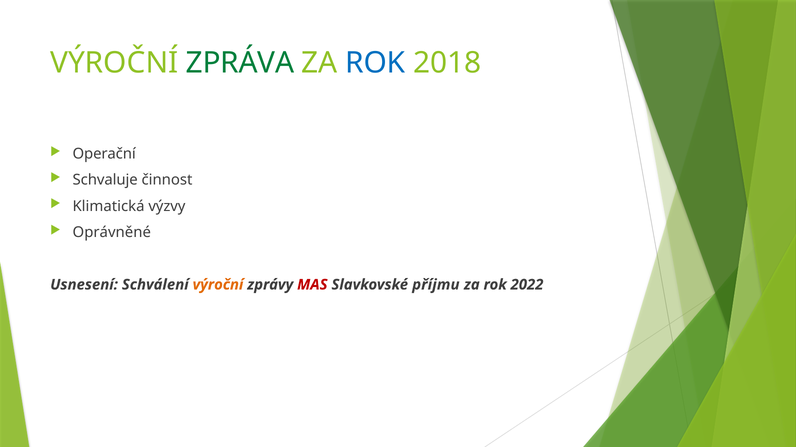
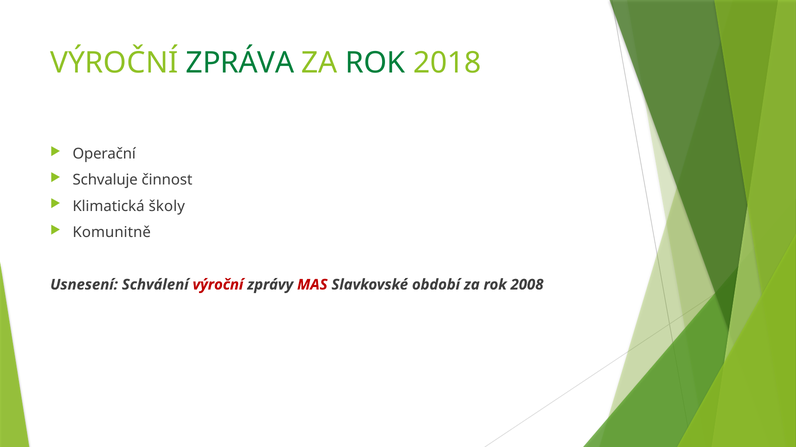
ROK at (375, 63) colour: blue -> green
výzvy: výzvy -> školy
Oprávněné: Oprávněné -> Komunitně
výroční at (218, 285) colour: orange -> red
příjmu: příjmu -> období
2022: 2022 -> 2008
